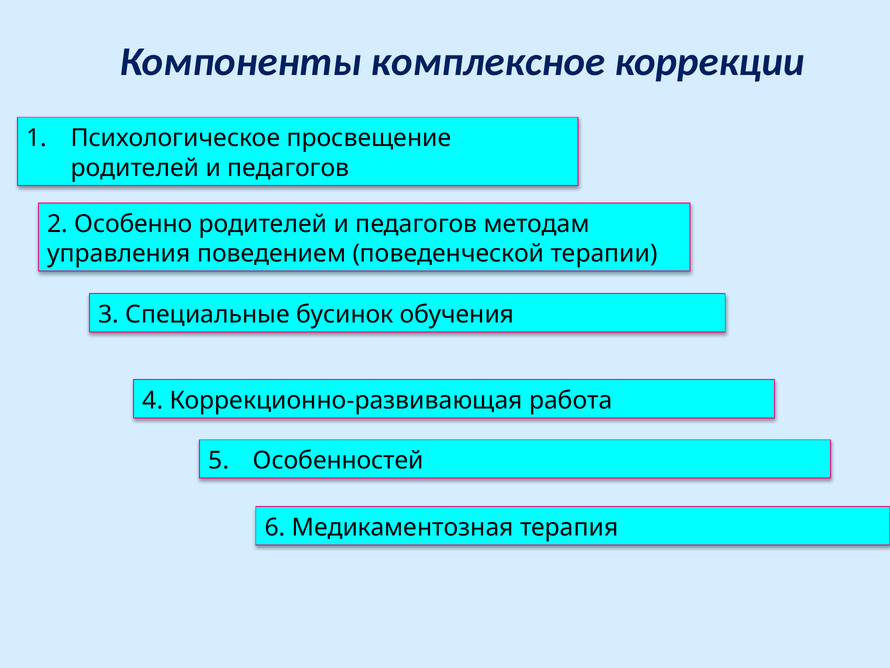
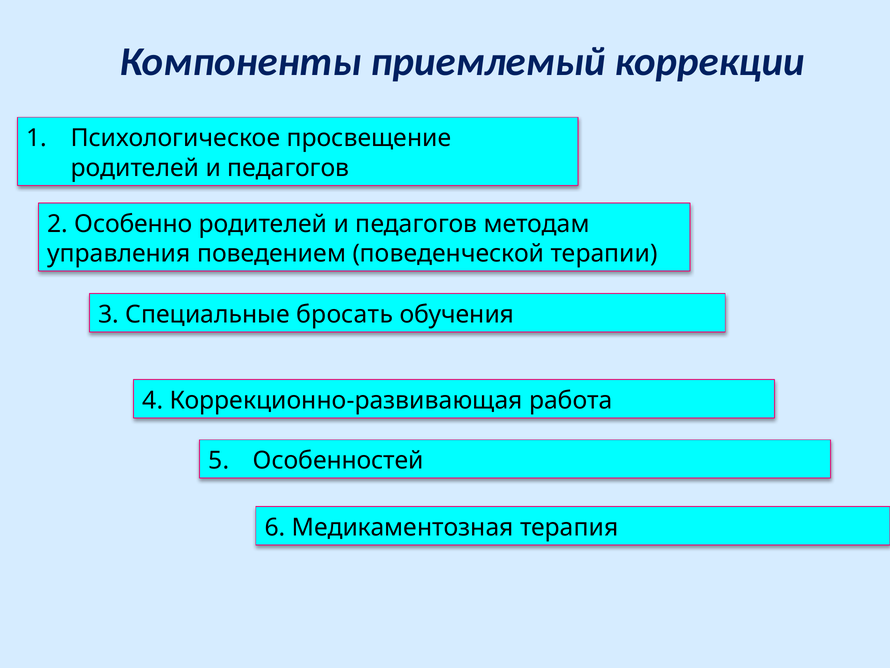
комплексное: комплексное -> приемлемый
бусинок: бусинок -> бросать
